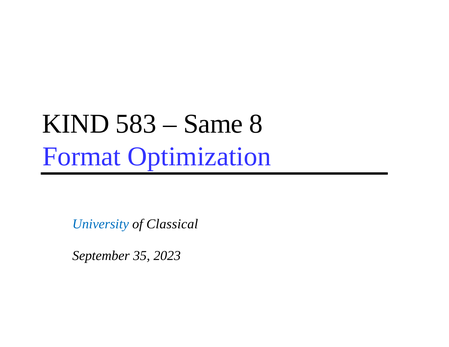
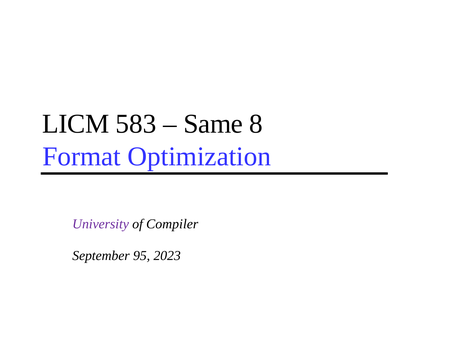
KIND: KIND -> LICM
University colour: blue -> purple
Classical: Classical -> Compiler
35: 35 -> 95
